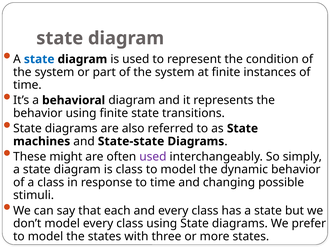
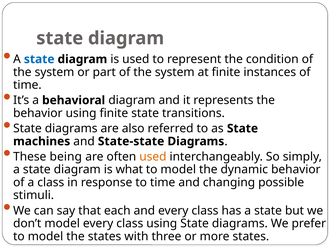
might: might -> being
used at (153, 156) colour: purple -> orange
is class: class -> what
